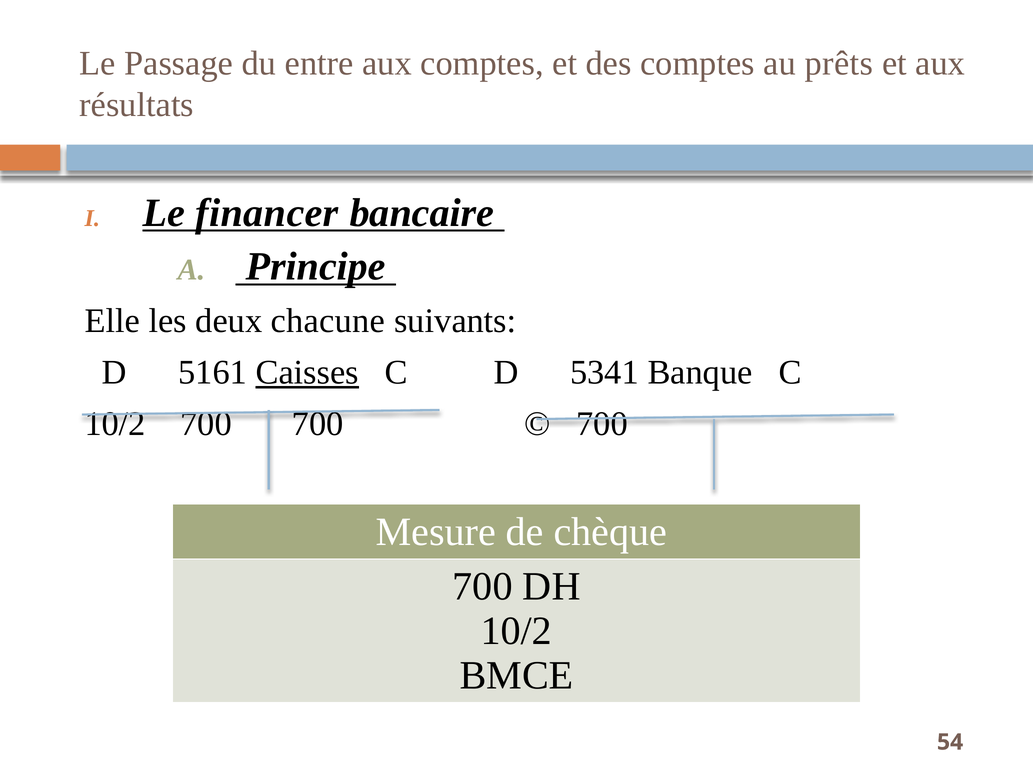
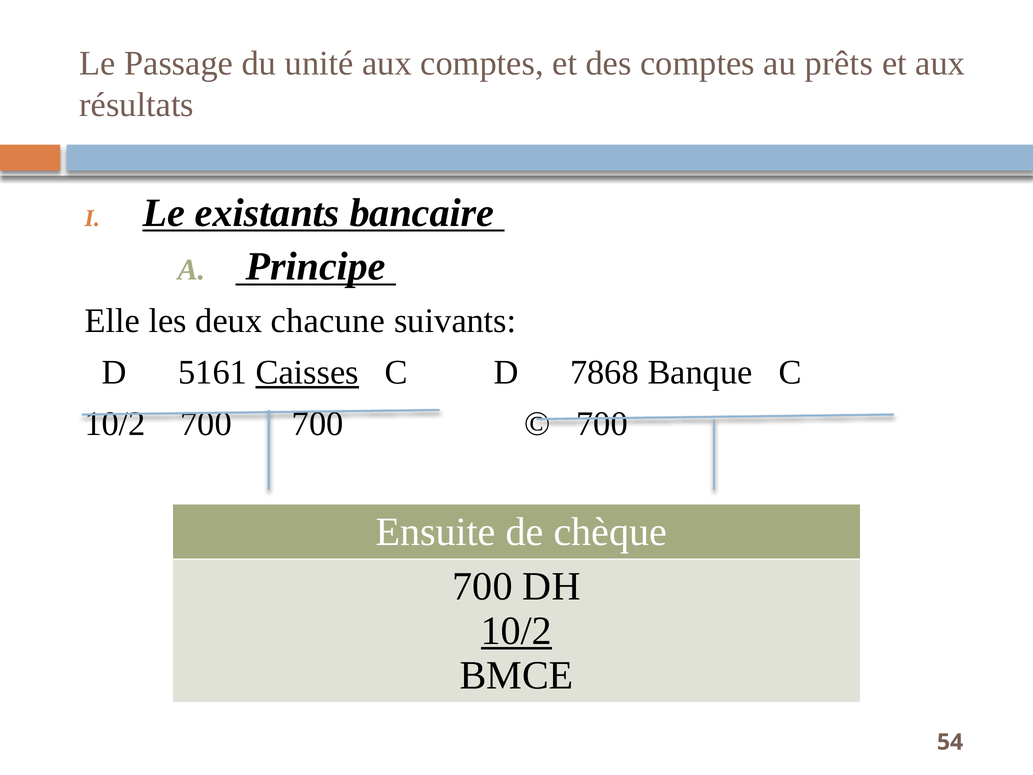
entre: entre -> unité
financer: financer -> existants
5341: 5341 -> 7868
Mesure: Mesure -> Ensuite
10/2 at (516, 631) underline: none -> present
